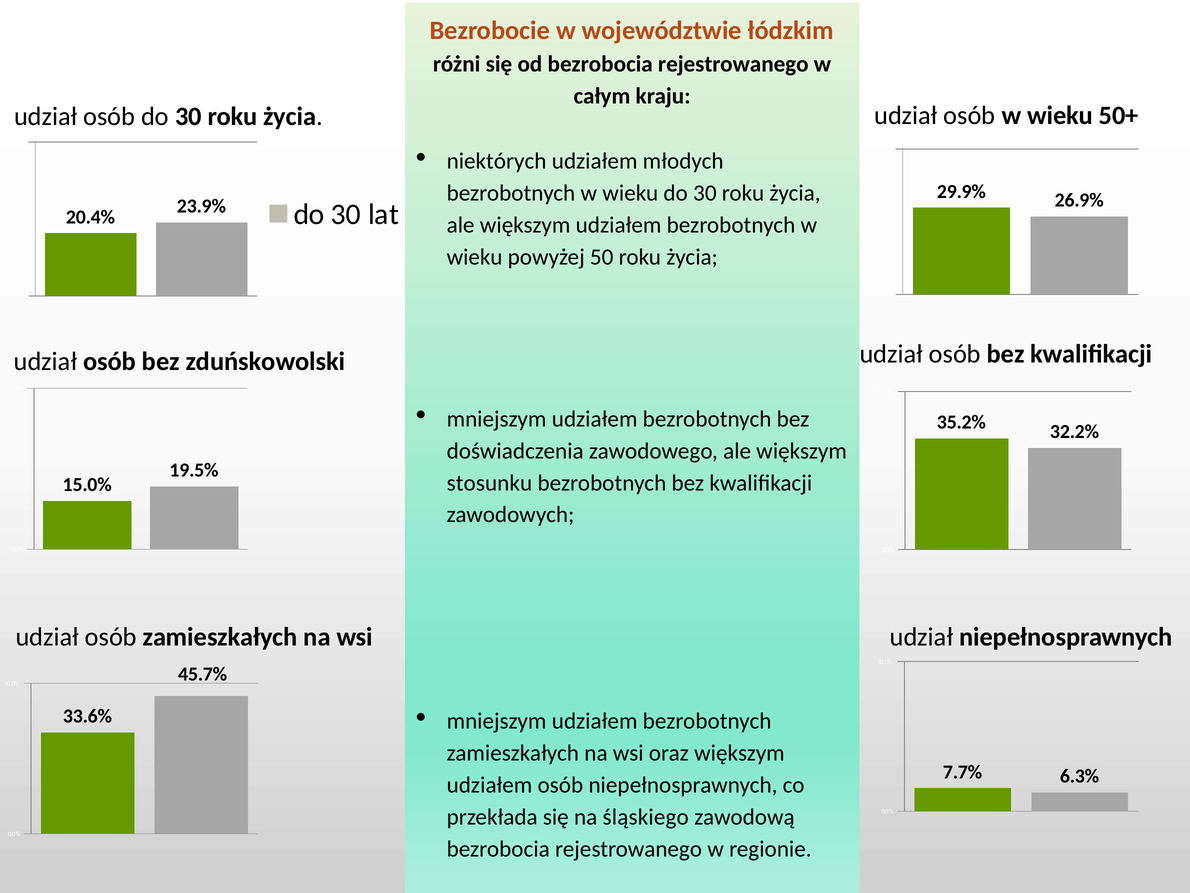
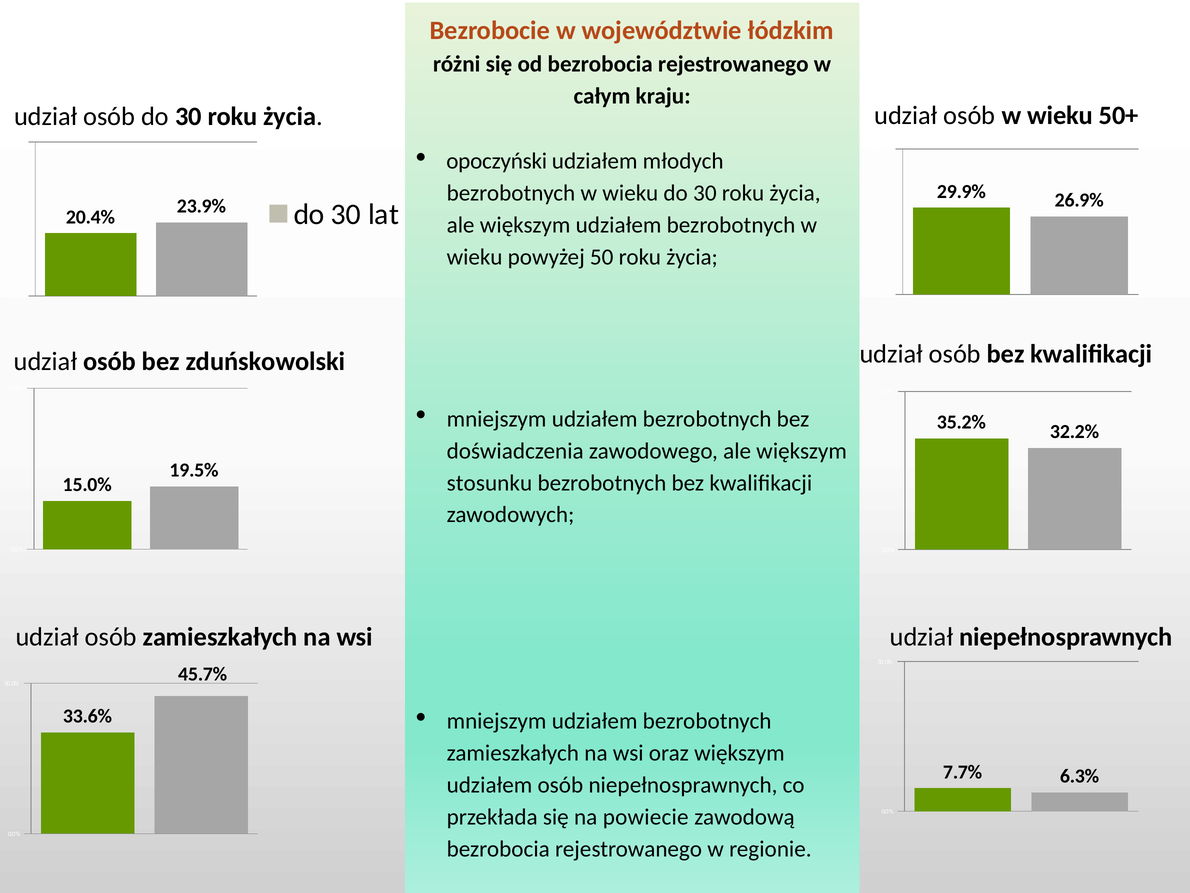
niektórych: niektórych -> opoczyński
śląskiego: śląskiego -> powiecie
